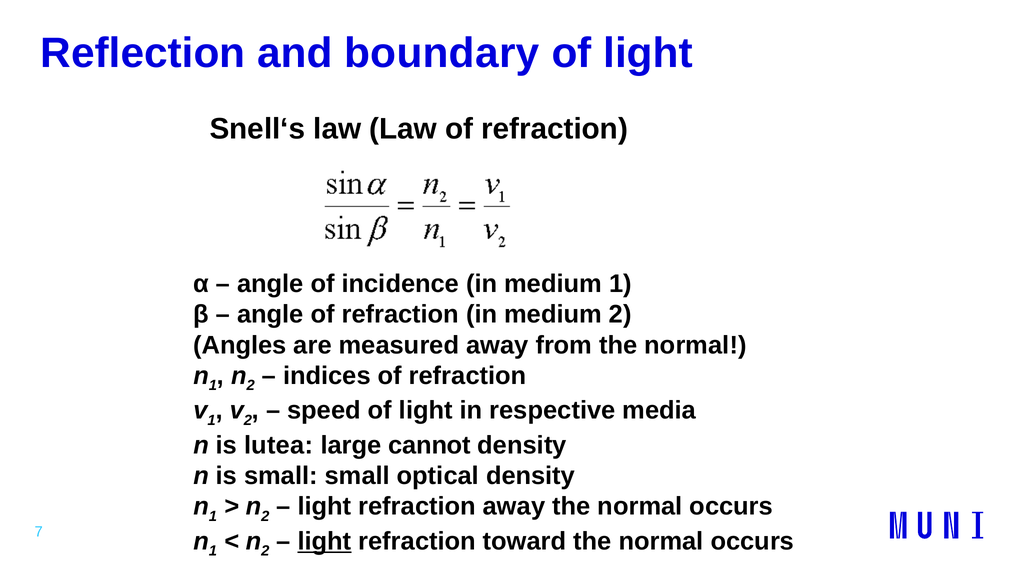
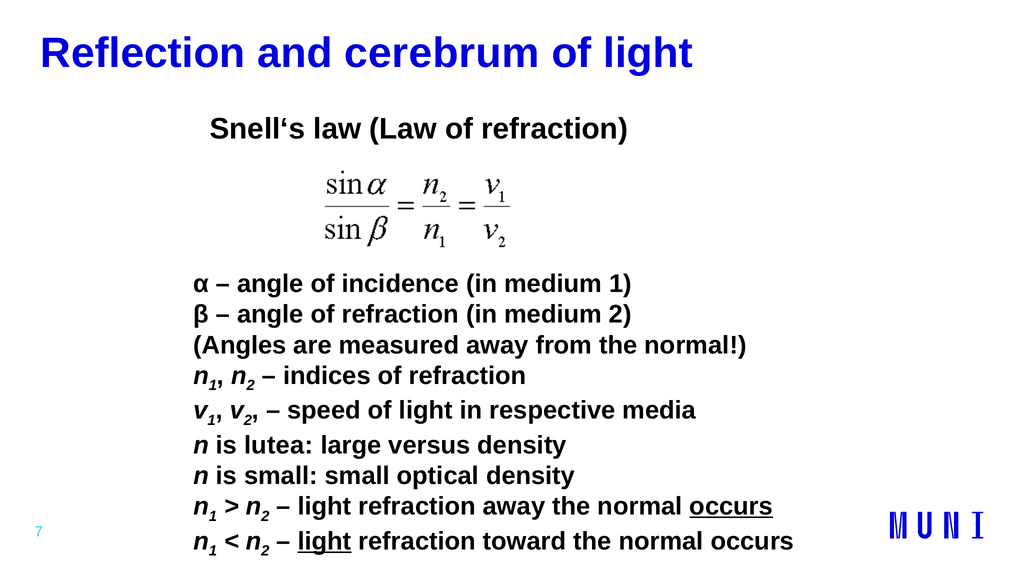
boundary: boundary -> cerebrum
cannot: cannot -> versus
occurs at (731, 506) underline: none -> present
